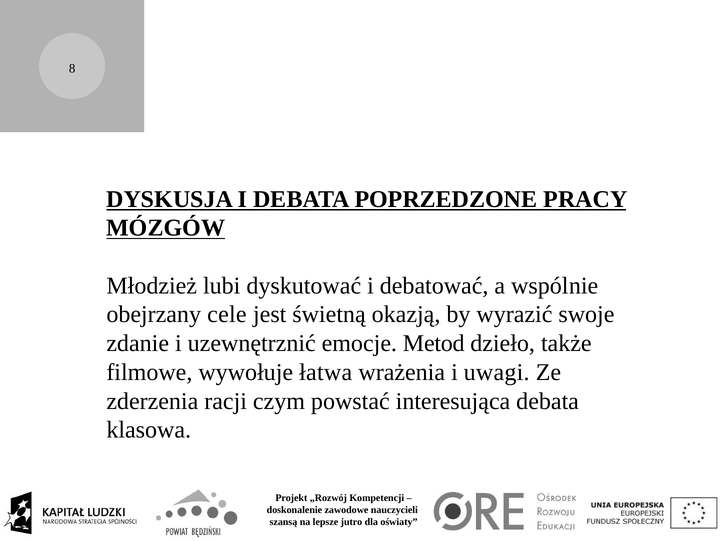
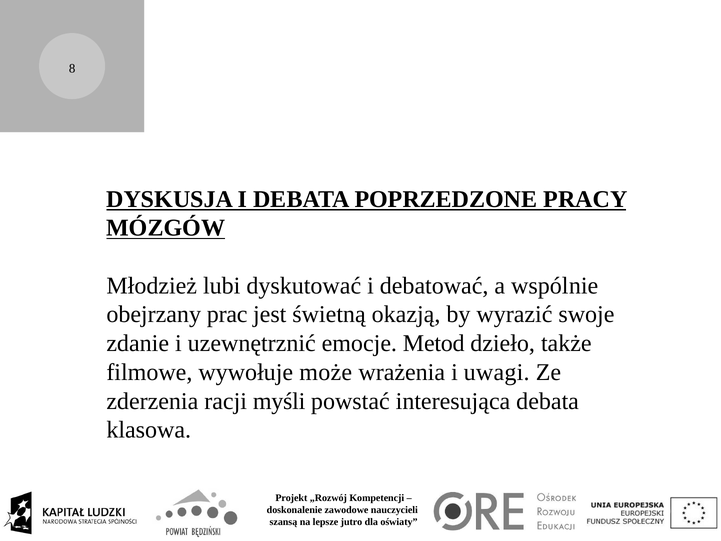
cele: cele -> prac
łatwa: łatwa -> może
czym: czym -> myśli
